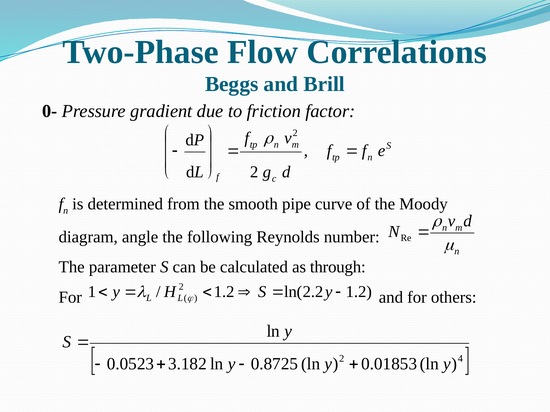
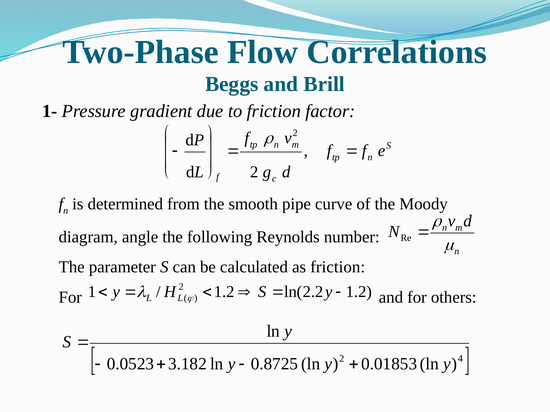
0-: 0- -> 1-
as through: through -> friction
